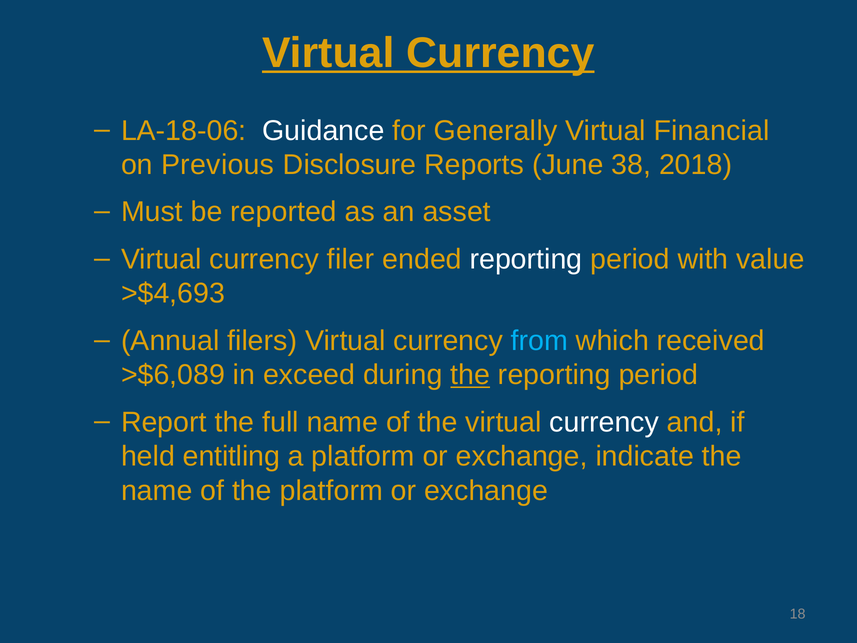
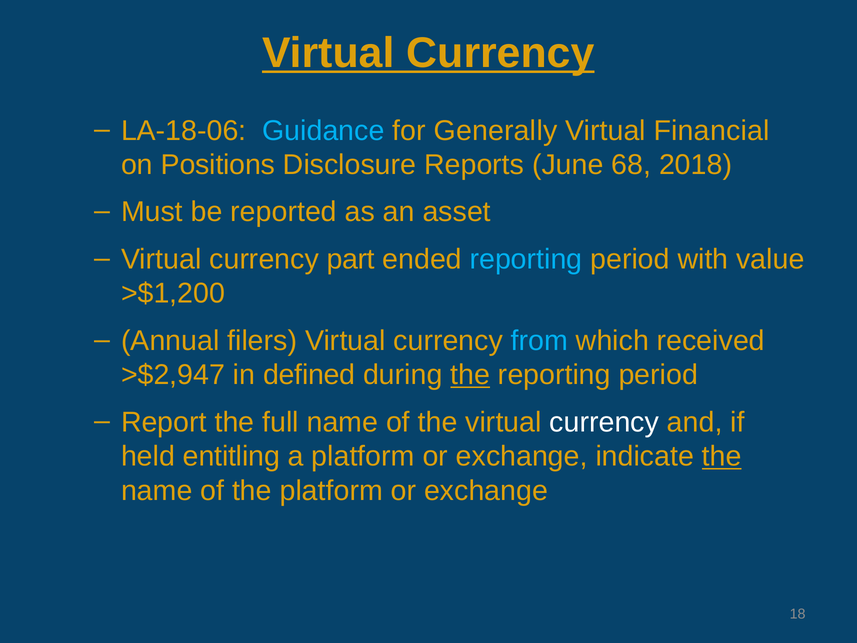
Guidance colour: white -> light blue
Previous: Previous -> Positions
38: 38 -> 68
filer: filer -> part
reporting at (526, 259) colour: white -> light blue
>$4,693: >$4,693 -> >$1,200
>$6,089: >$6,089 -> >$2,947
exceed: exceed -> defined
the at (722, 456) underline: none -> present
